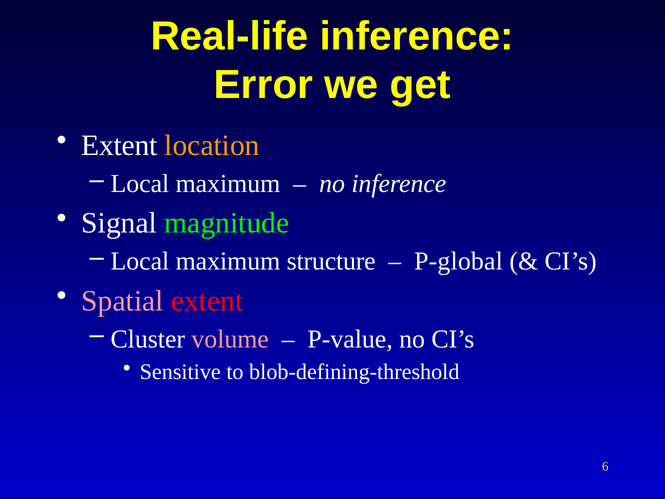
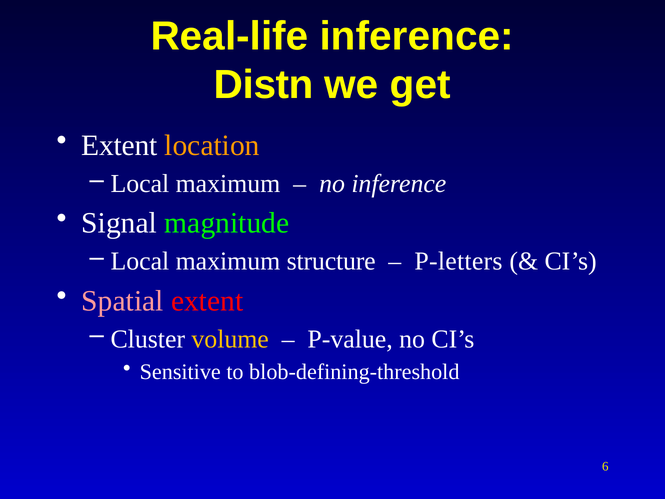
Error: Error -> Distn
P-global: P-global -> P-letters
volume colour: pink -> yellow
